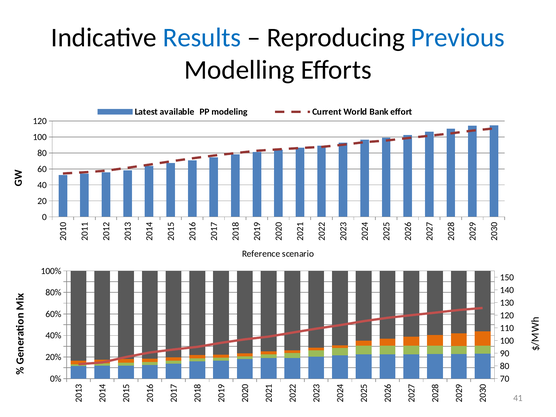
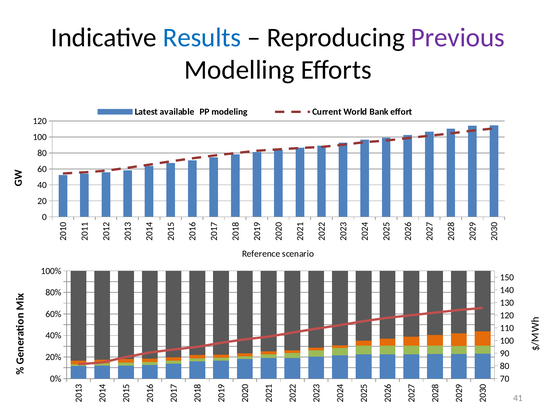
Previous colour: blue -> purple
